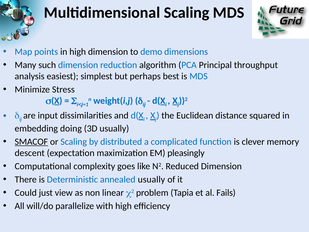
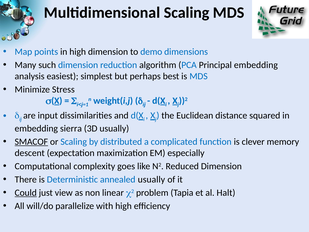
Principal throughput: throughput -> embedding
doing: doing -> sierra
pleasingly: pleasingly -> especially
Could underline: none -> present
Fails: Fails -> Halt
